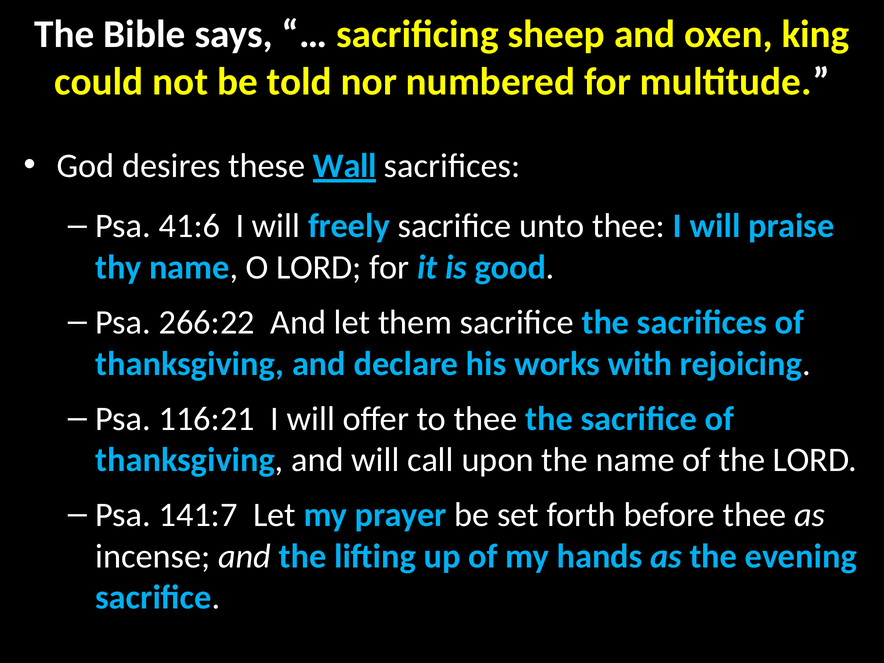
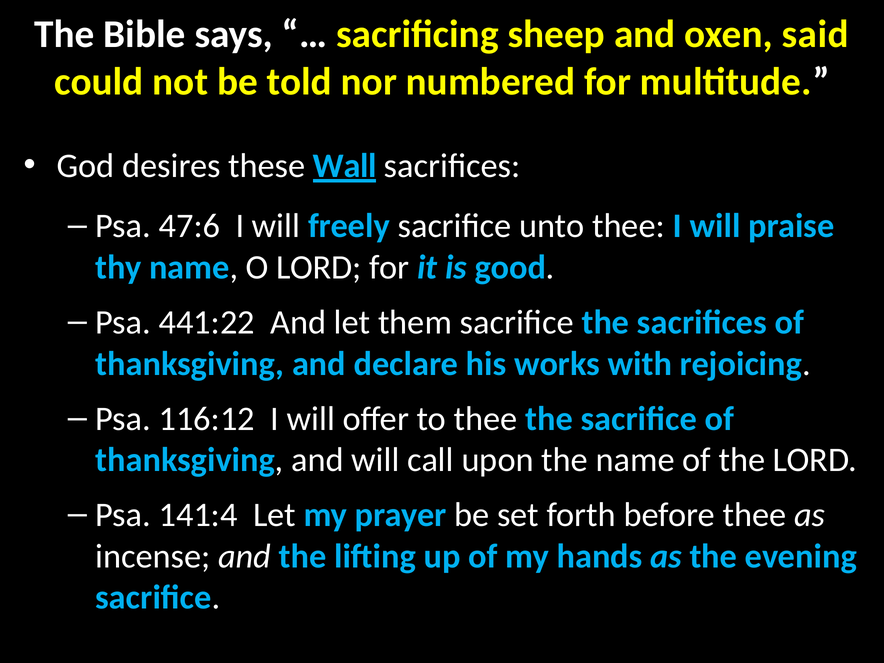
king: king -> said
41:6: 41:6 -> 47:6
266:22: 266:22 -> 441:22
116:21: 116:21 -> 116:12
141:7: 141:7 -> 141:4
